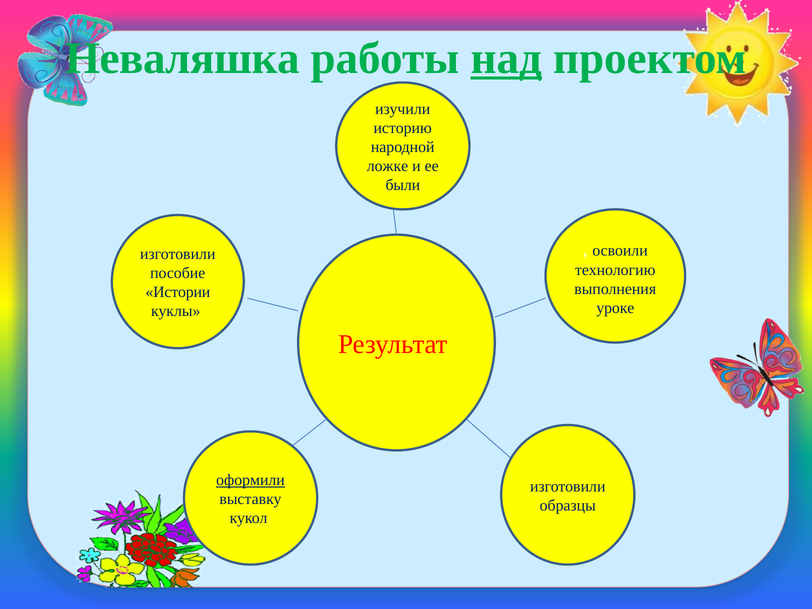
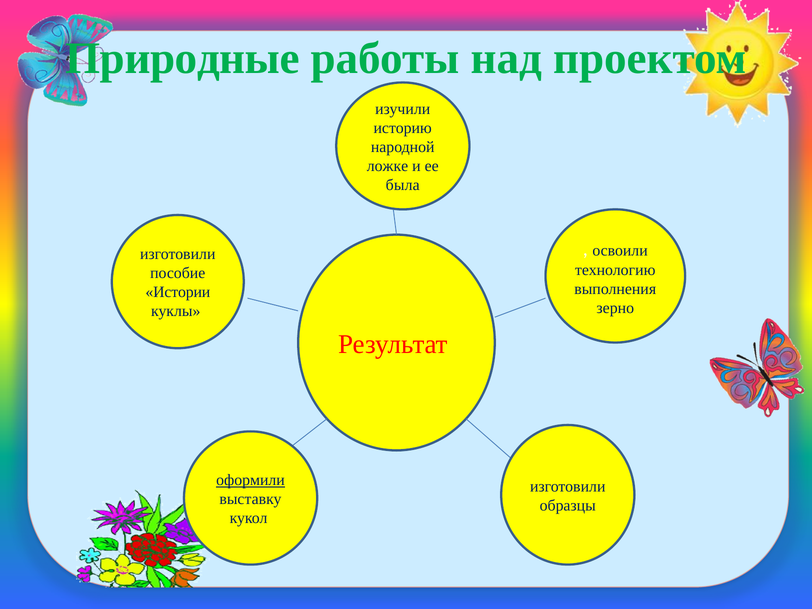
Неваляшка: Неваляшка -> Природные
над underline: present -> none
были: были -> была
уроке: уроке -> зерно
